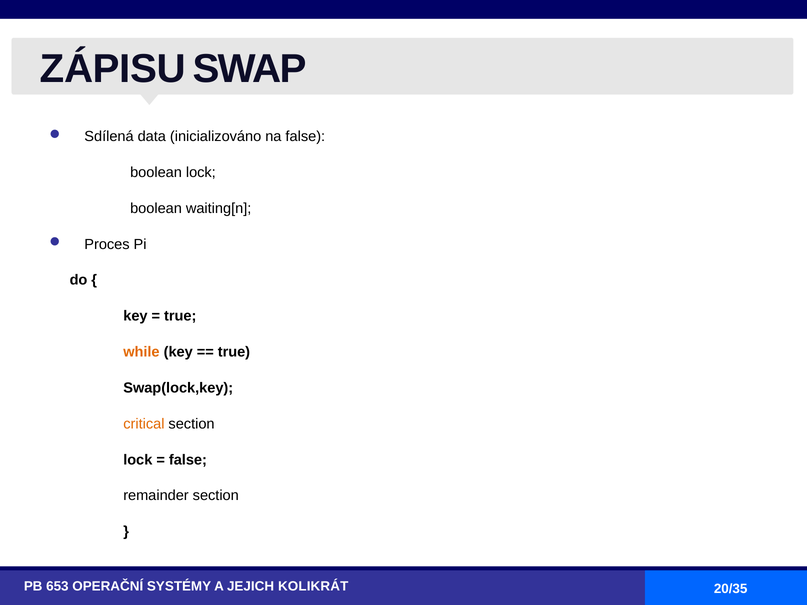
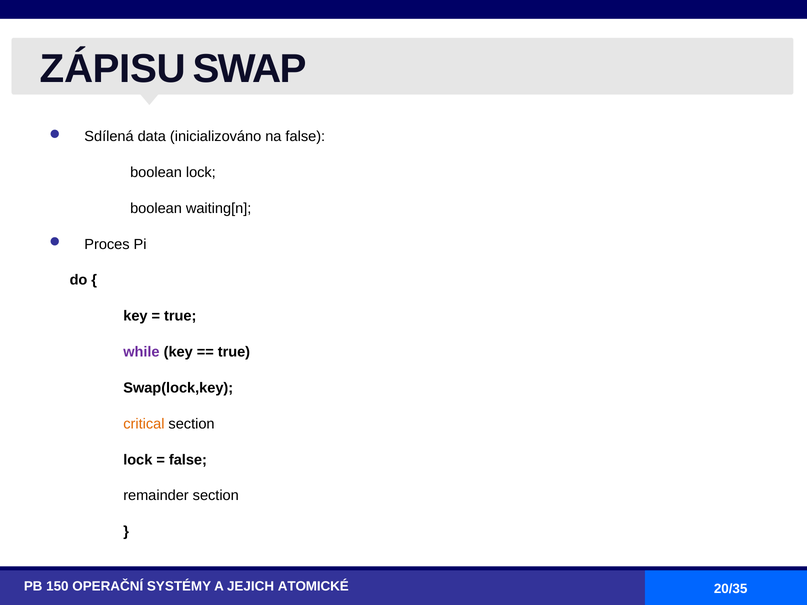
while colour: orange -> purple
653: 653 -> 150
KOLIKRÁT: KOLIKRÁT -> ATOMICKÉ
